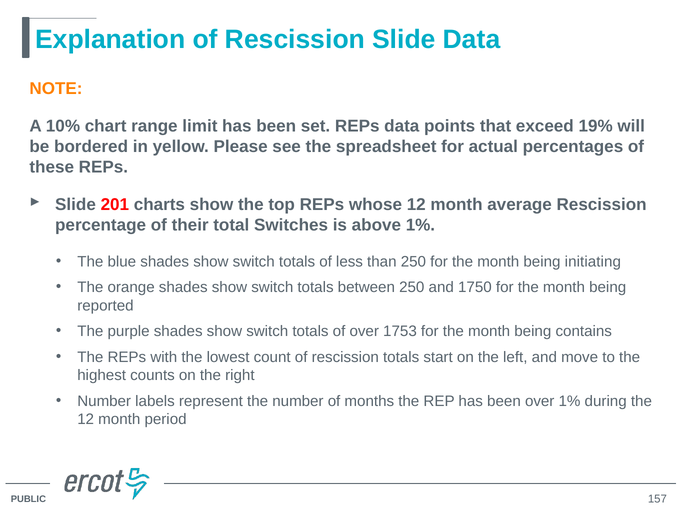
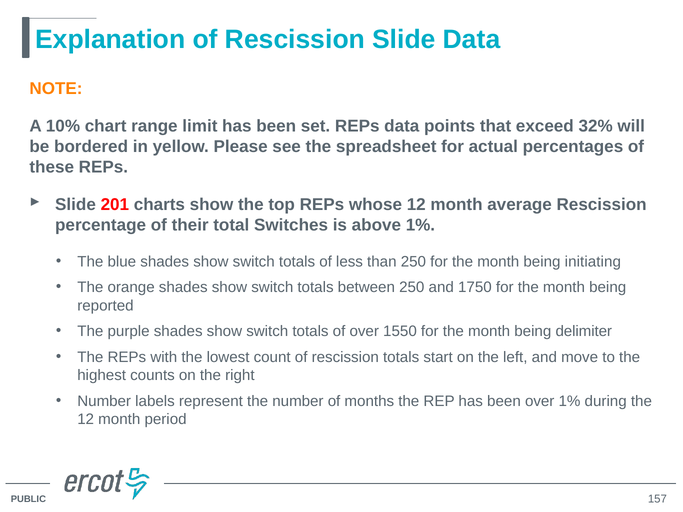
19%: 19% -> 32%
1753: 1753 -> 1550
contains: contains -> delimiter
